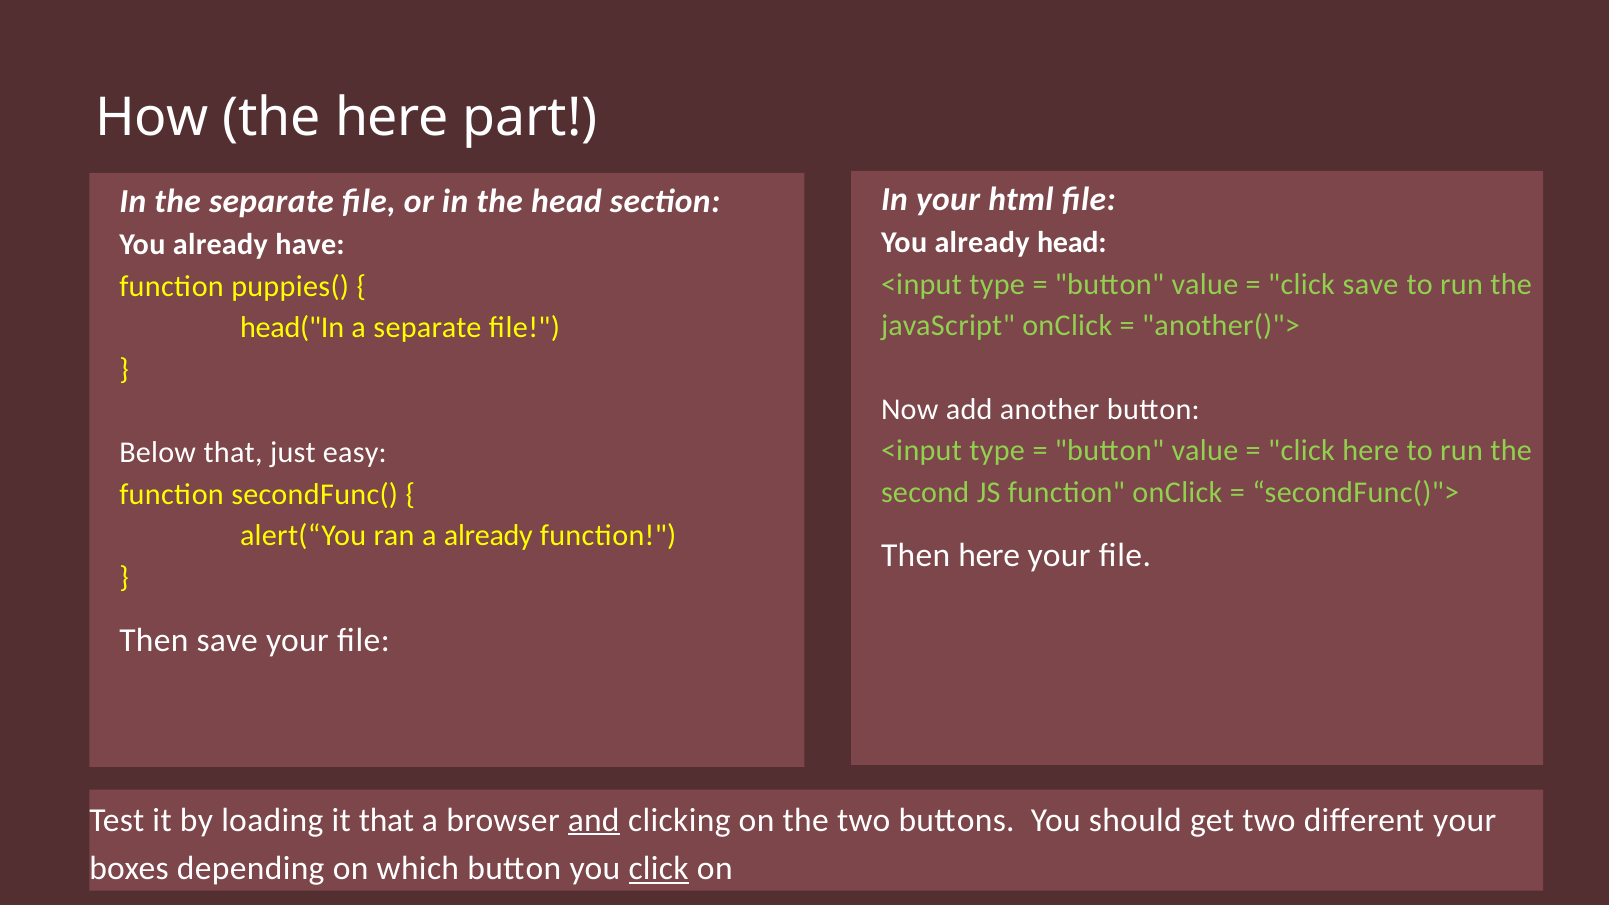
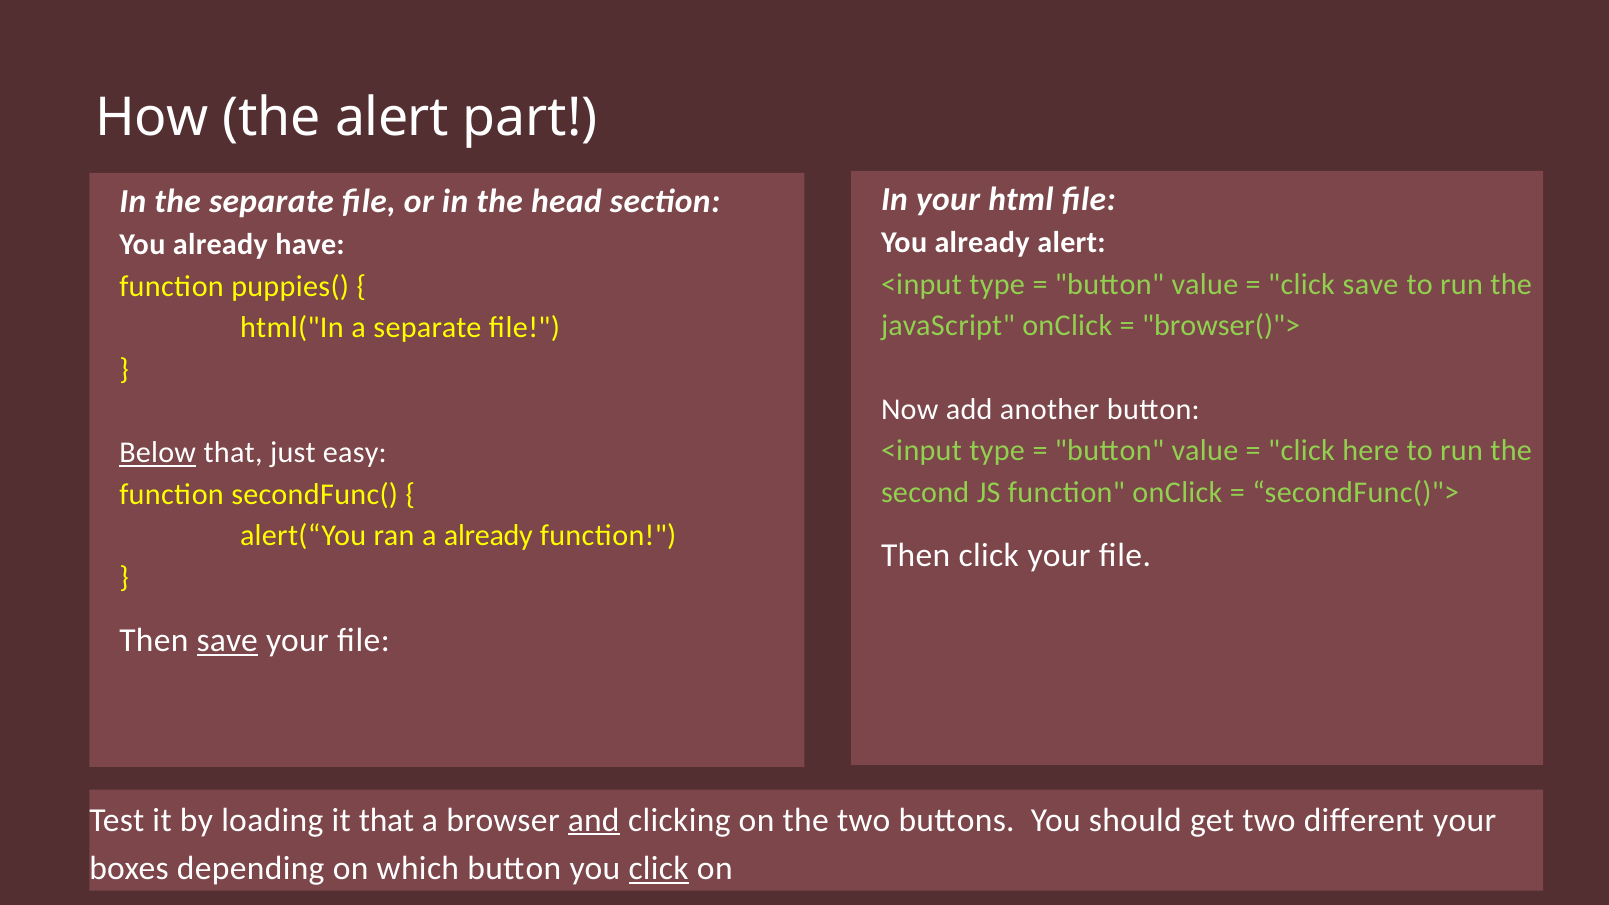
the here: here -> alert
already head: head -> alert
another()">: another()"> -> browser()">
head("In: head("In -> html("In
Below underline: none -> present
Then here: here -> click
save at (227, 641) underline: none -> present
